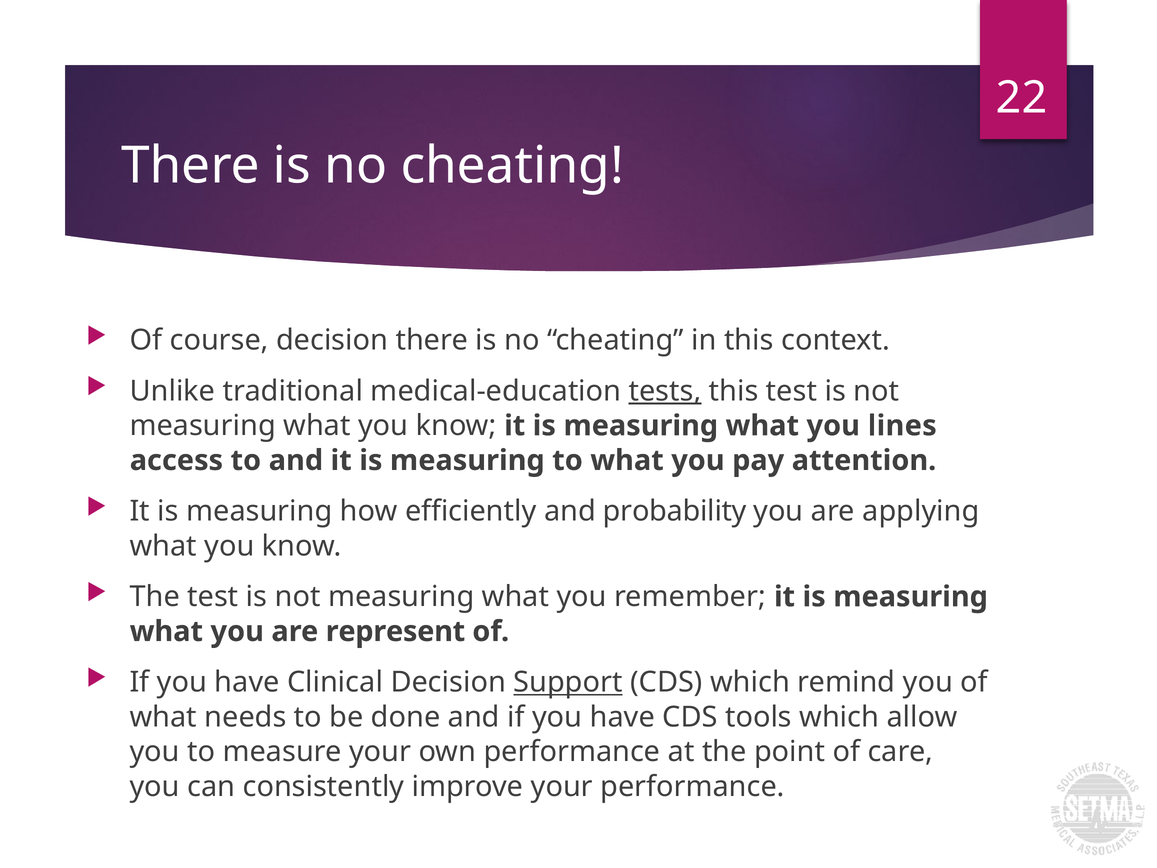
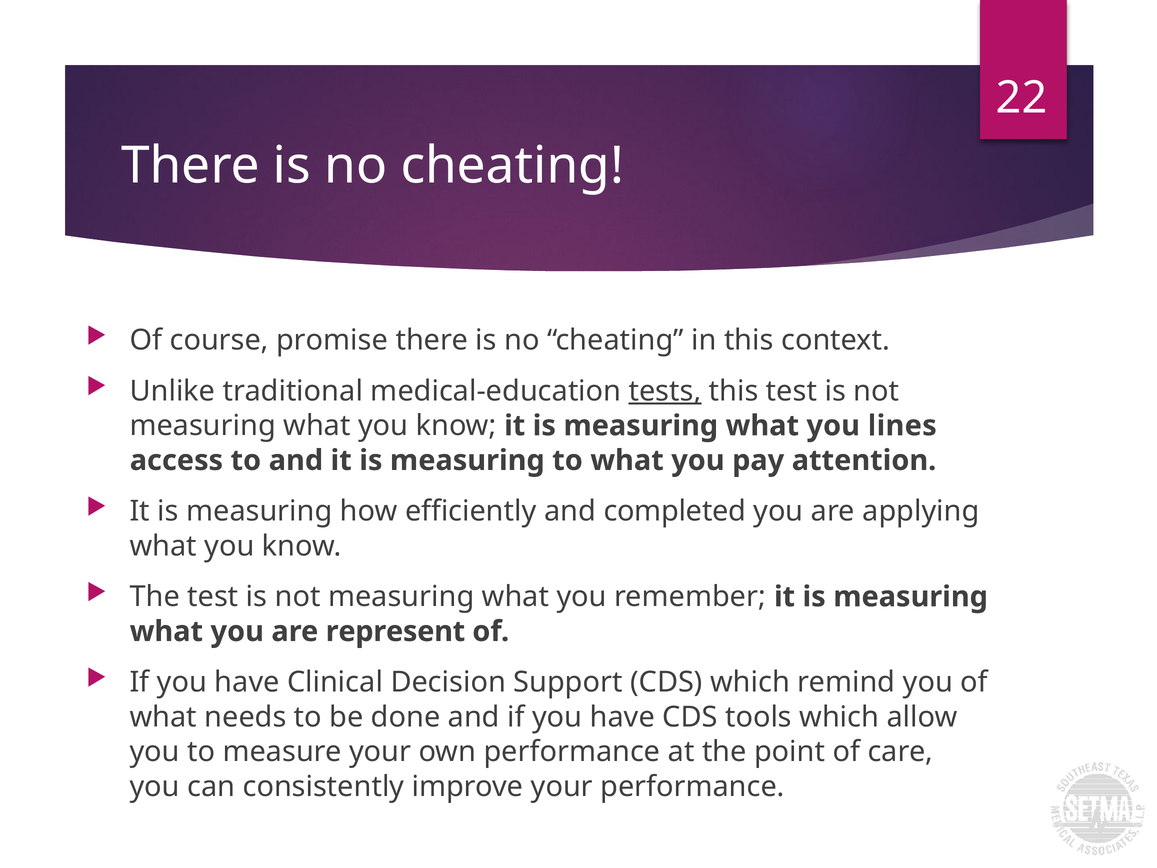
course decision: decision -> promise
probability: probability -> completed
Support underline: present -> none
